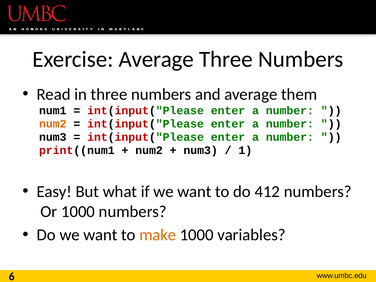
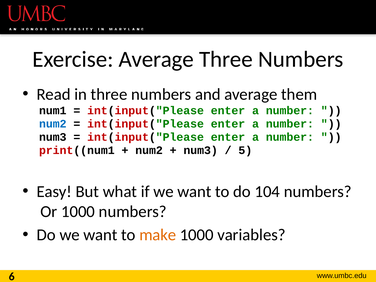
num2 at (53, 124) colour: orange -> blue
1: 1 -> 5
412: 412 -> 104
